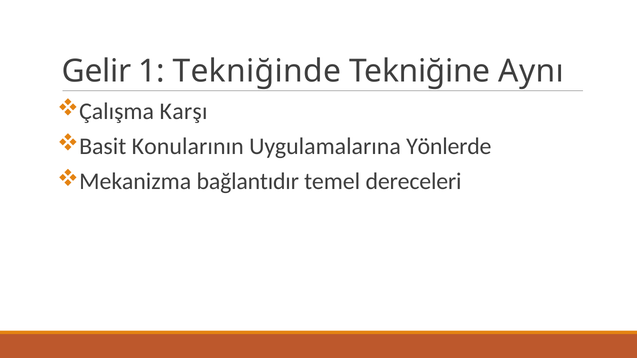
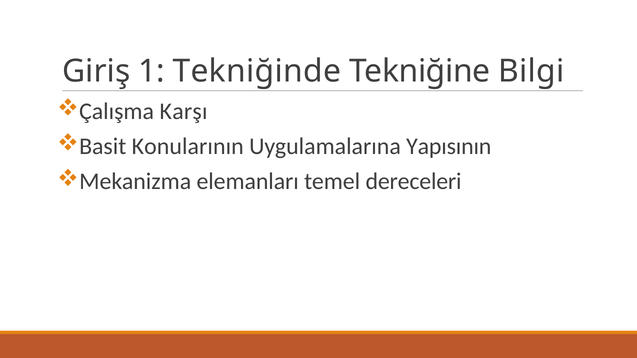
Gelir: Gelir -> Giriş
Aynı: Aynı -> Bilgi
Yönlerde: Yönlerde -> Yapısının
bağlantıdır: bağlantıdır -> elemanları
